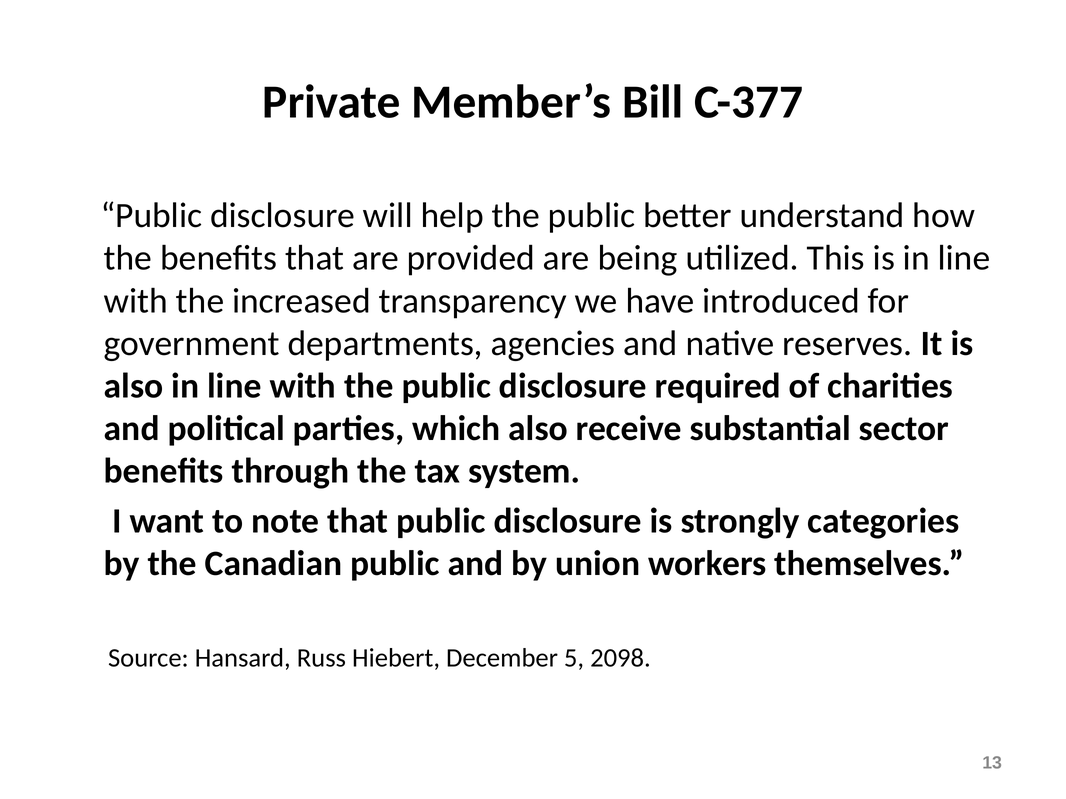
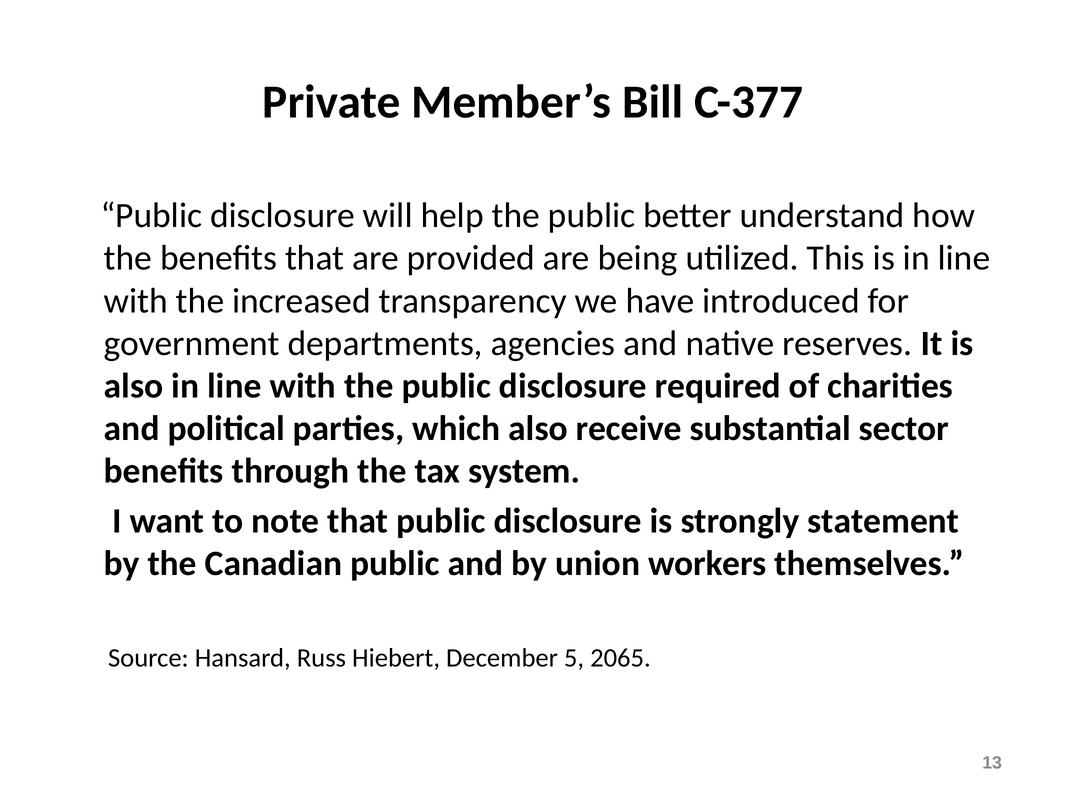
categories: categories -> statement
2098: 2098 -> 2065
